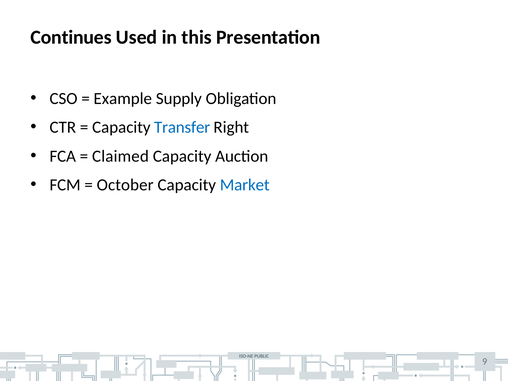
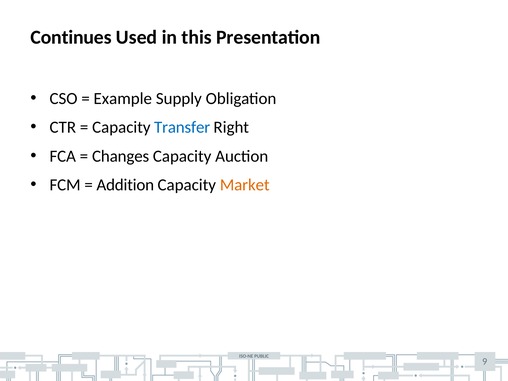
Claimed: Claimed -> Changes
October: October -> Addition
Market colour: blue -> orange
